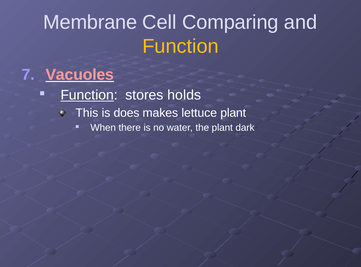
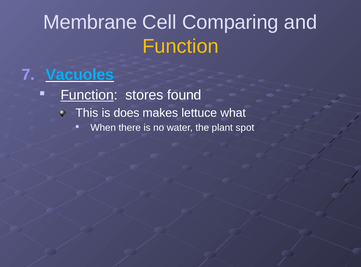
Vacuoles colour: pink -> light blue
holds: holds -> found
lettuce plant: plant -> what
dark: dark -> spot
